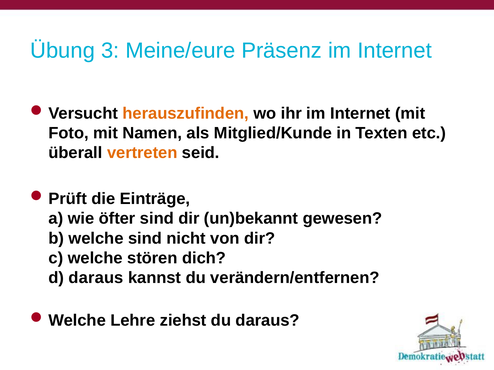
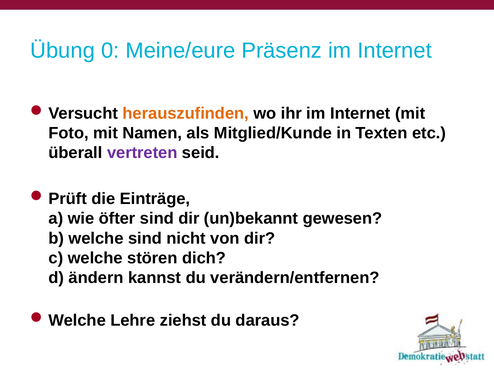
3: 3 -> 0
vertreten colour: orange -> purple
d daraus: daraus -> ändern
